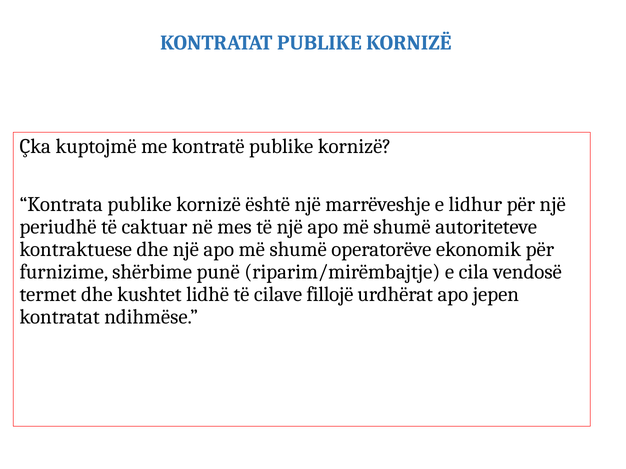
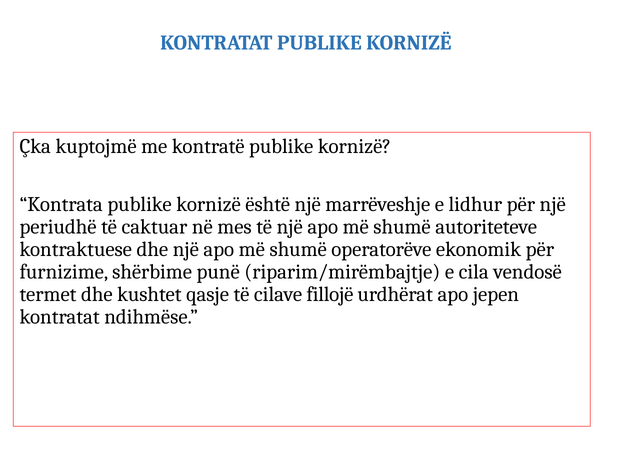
lidhë: lidhë -> qasje
